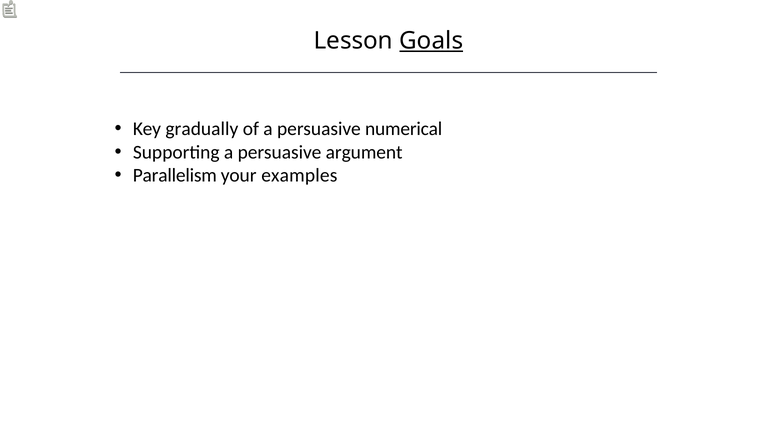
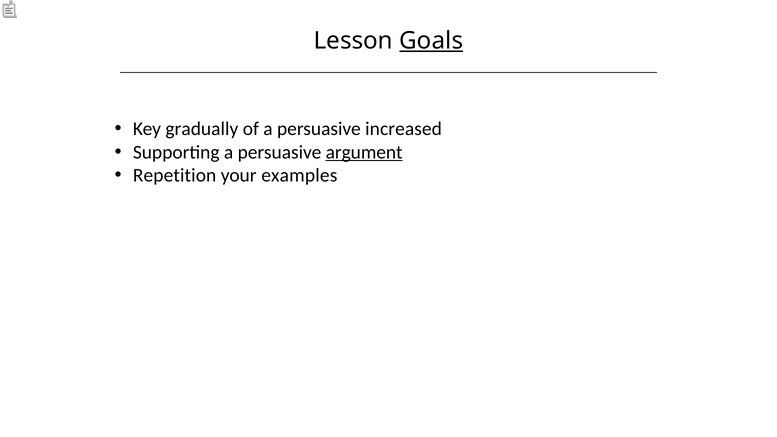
numerical: numerical -> increased
argument underline: none -> present
Parallelism: Parallelism -> Repetition
